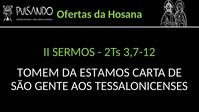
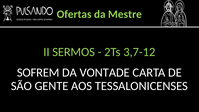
Hosana: Hosana -> Mestre
TOMEM: TOMEM -> SOFREM
ESTAMOS: ESTAMOS -> VONTADE
